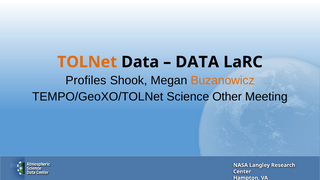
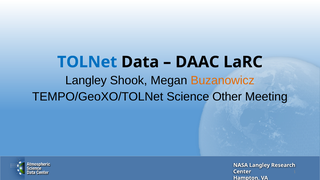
TOLNet colour: orange -> blue
DATA at (197, 62): DATA -> DAAC
Profiles at (86, 80): Profiles -> Langley
